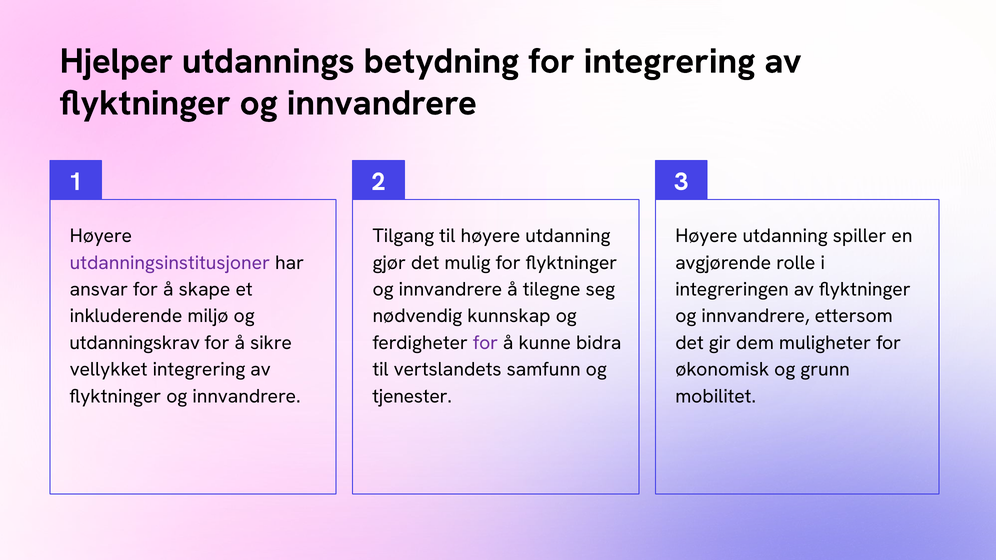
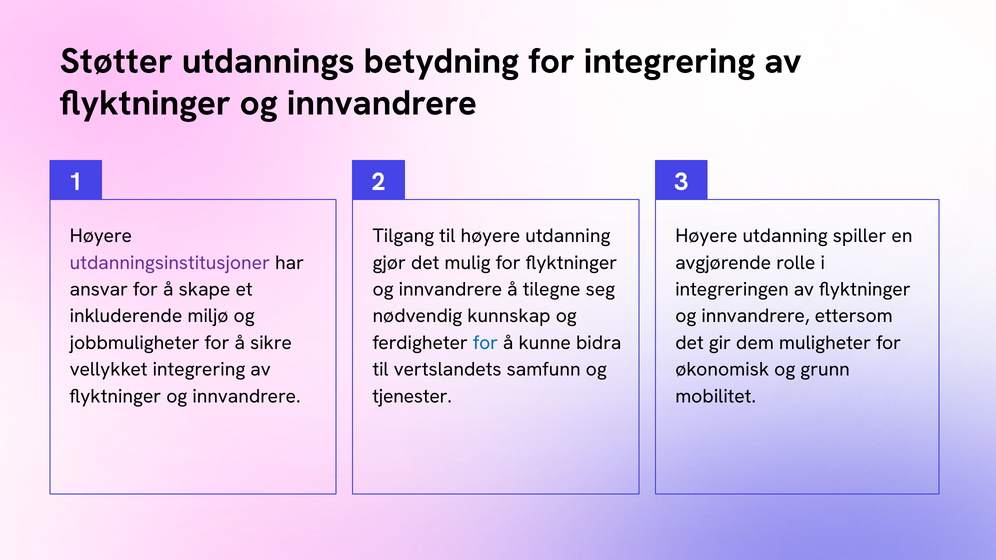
Hjelper: Hjelper -> Støtter
utdanningskrav: utdanningskrav -> jobbmuligheter
for at (485, 343) colour: purple -> blue
